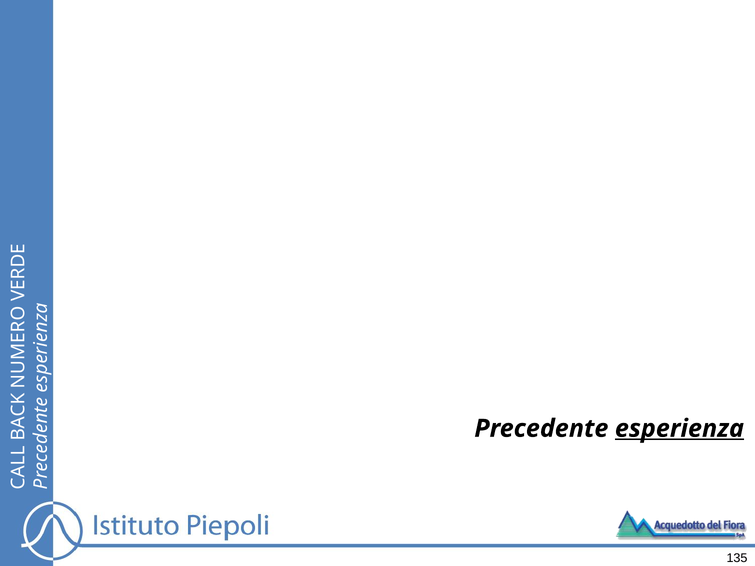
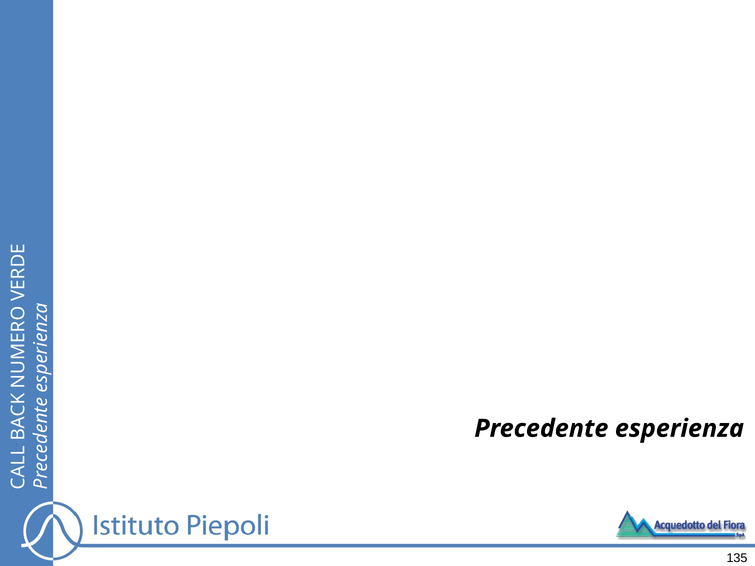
esperienza underline: present -> none
